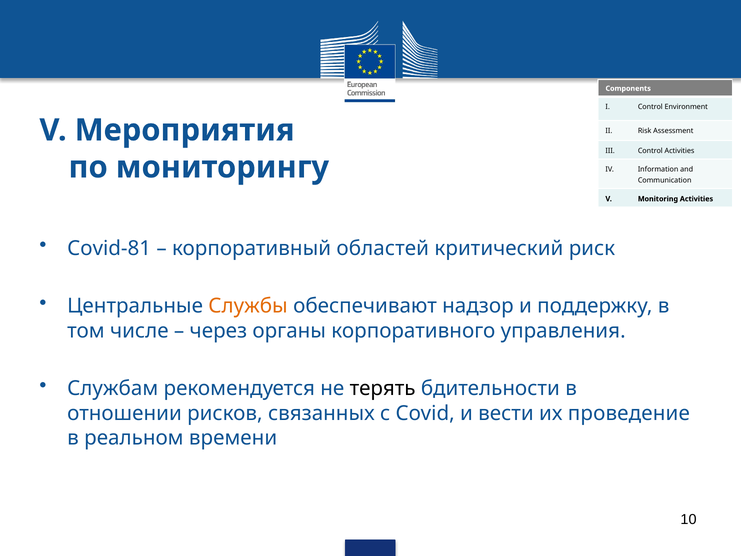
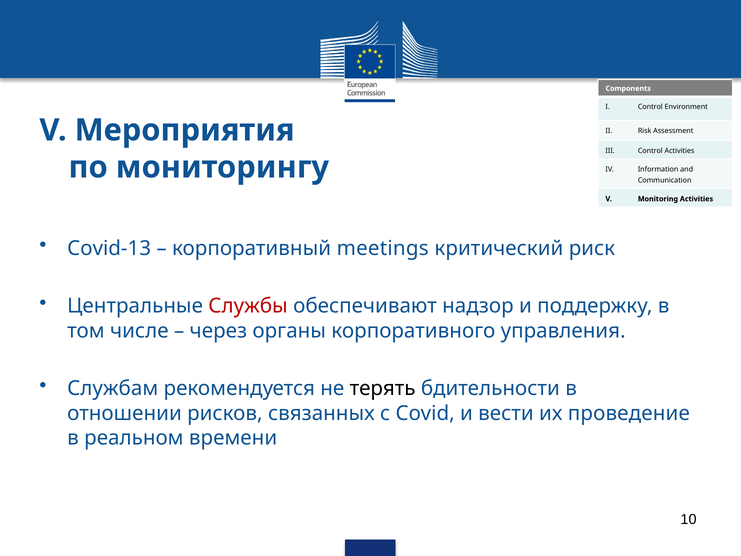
Covid-81: Covid-81 -> Covid-13
областей: областей -> meetings
Службы colour: orange -> red
